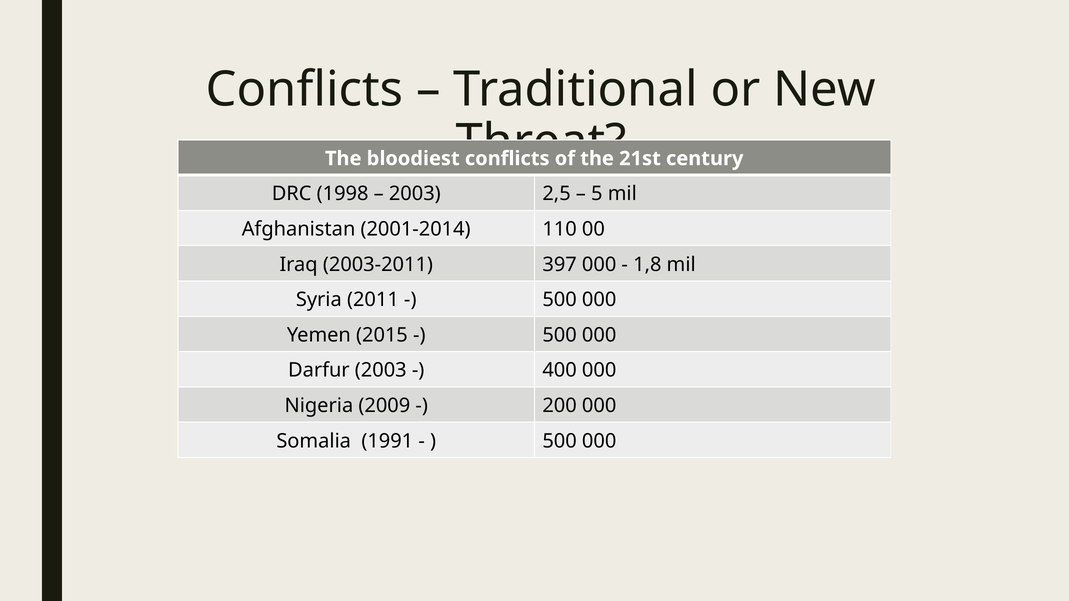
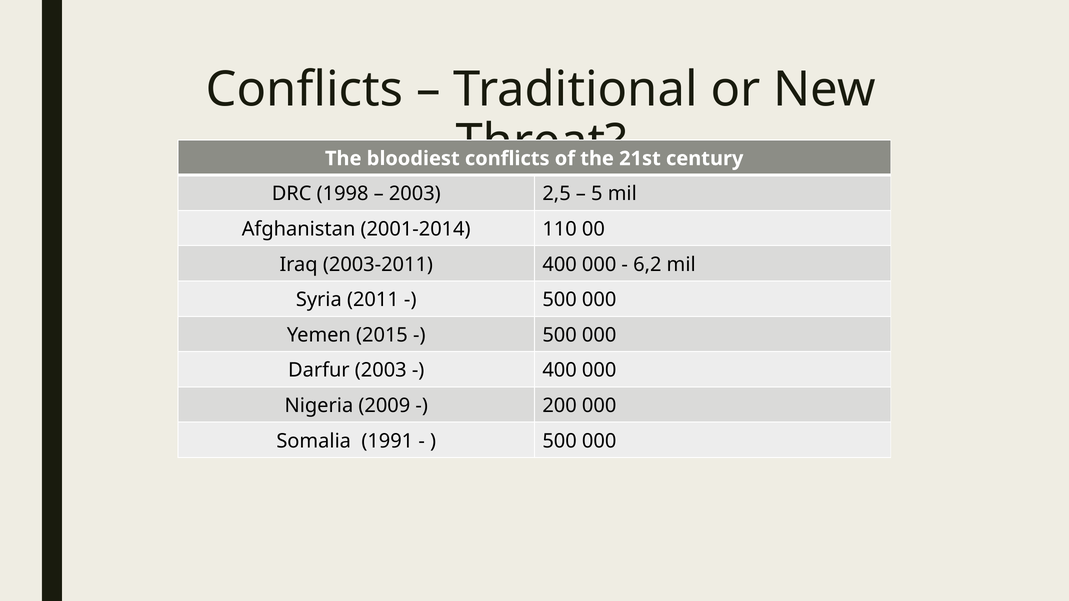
2003-2011 397: 397 -> 400
1,8: 1,8 -> 6,2
